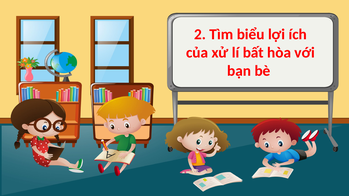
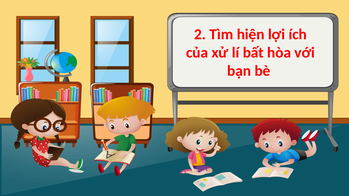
biểu: biểu -> hiện
